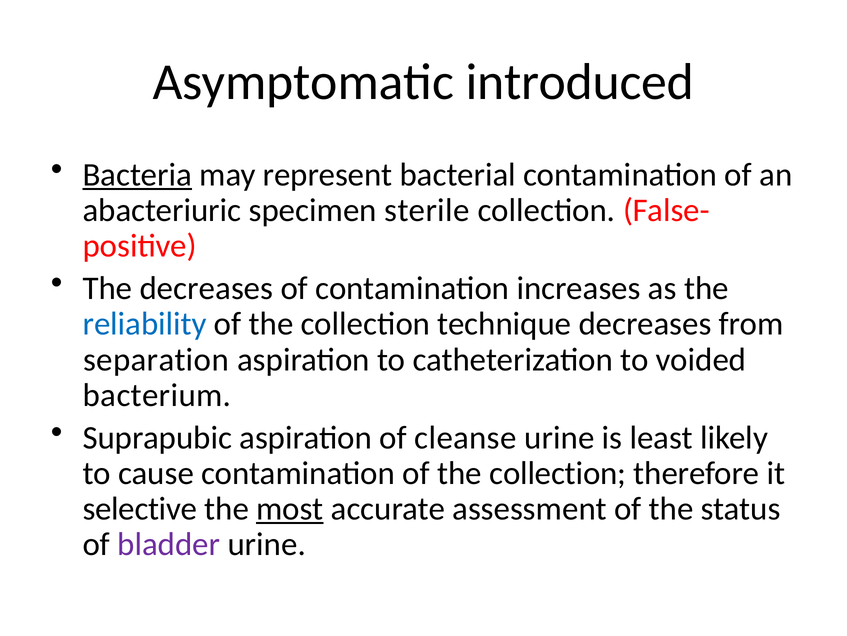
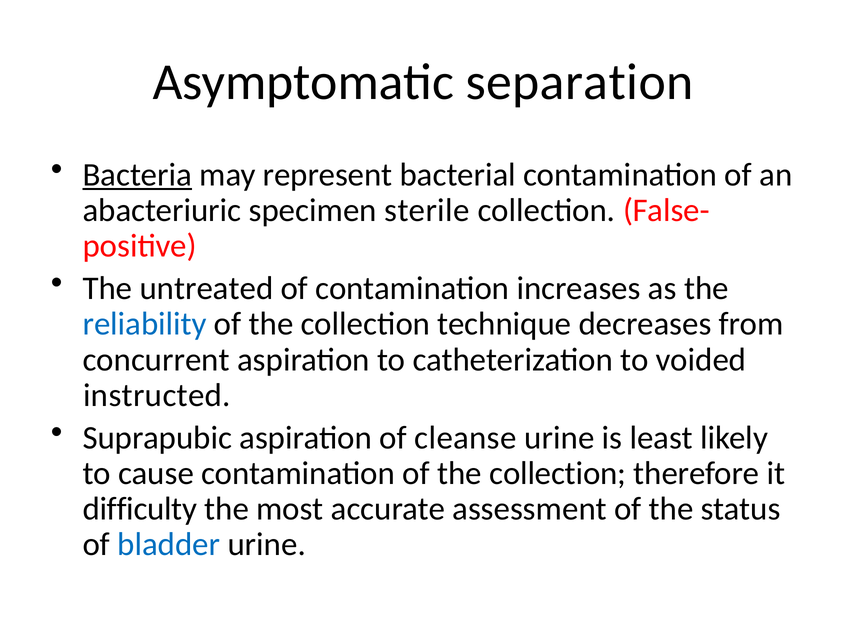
introduced: introduced -> separation
The decreases: decreases -> untreated
separation: separation -> concurrent
bacterium: bacterium -> instructed
selective: selective -> difficulty
most underline: present -> none
bladder colour: purple -> blue
